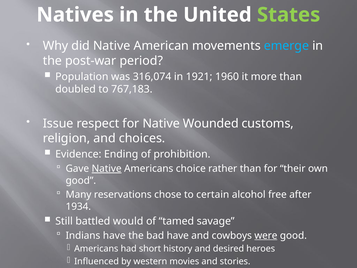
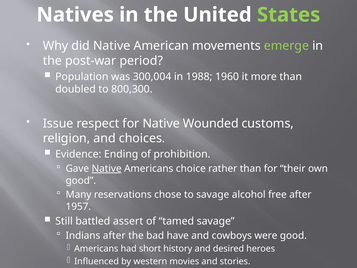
emerge colour: light blue -> light green
316,074: 316,074 -> 300,004
1921: 1921 -> 1988
767,183: 767,183 -> 800,300
to certain: certain -> savage
1934: 1934 -> 1957
would: would -> assert
Indians have: have -> after
were underline: present -> none
